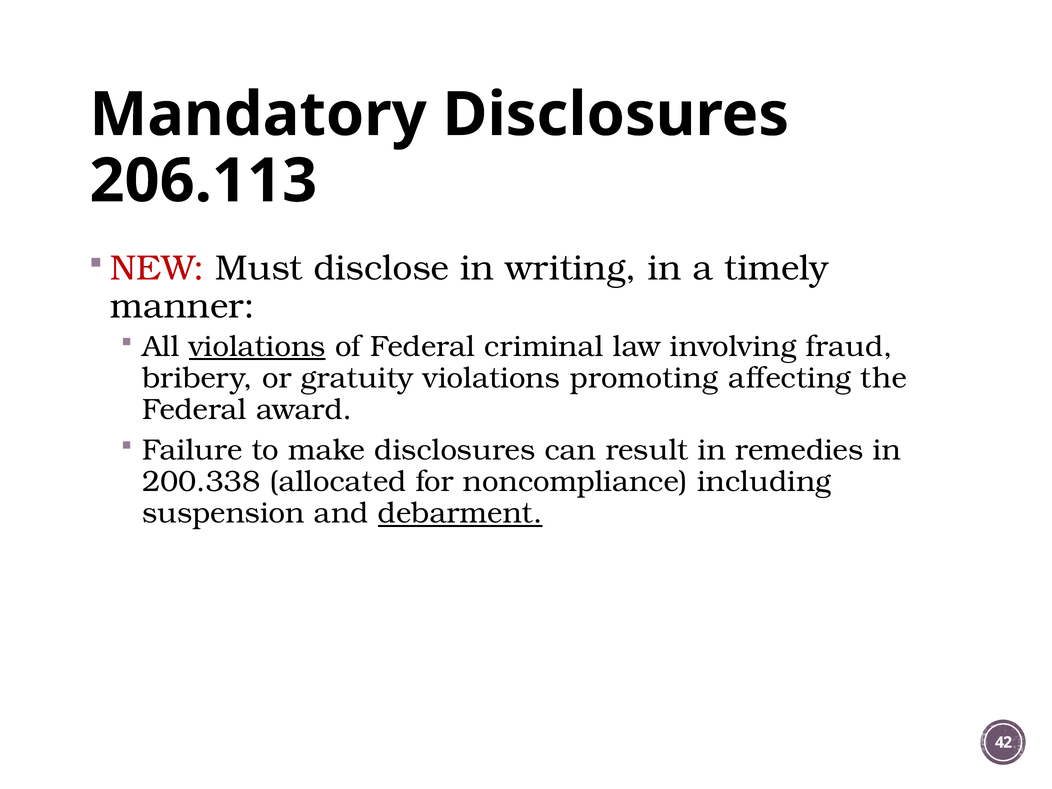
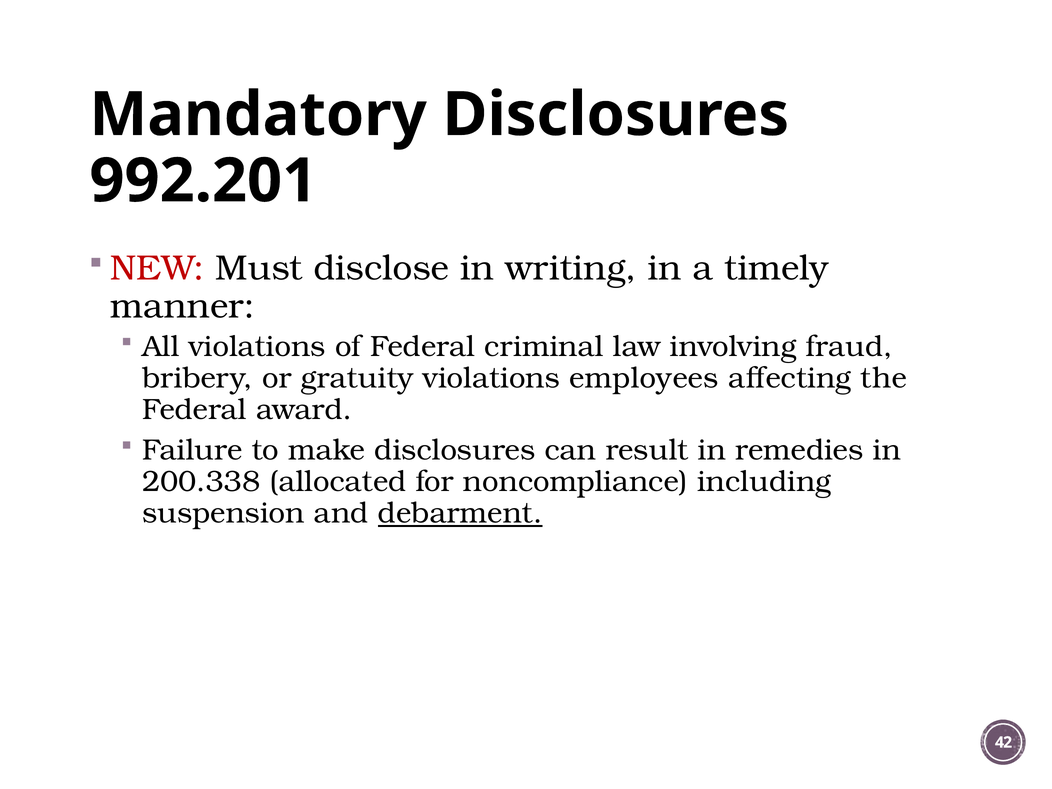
206.113: 206.113 -> 992.201
violations at (257, 347) underline: present -> none
promoting: promoting -> employees
